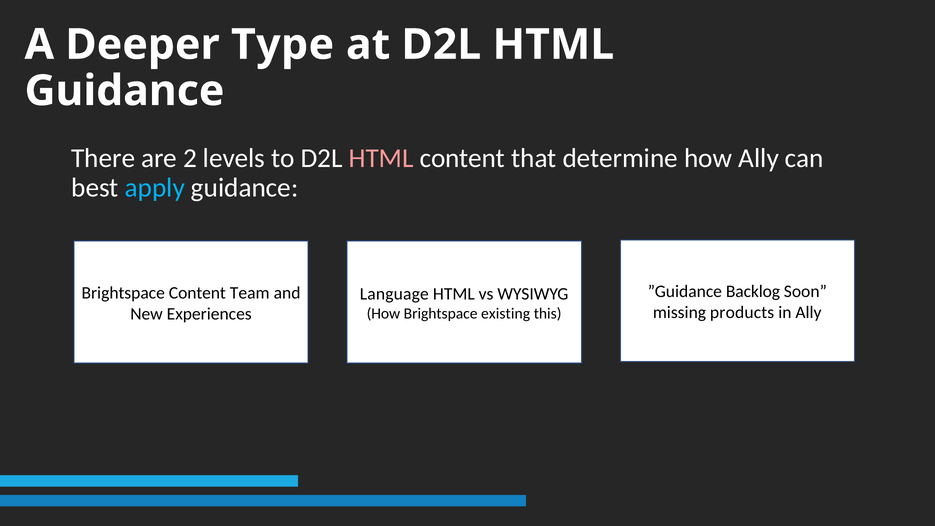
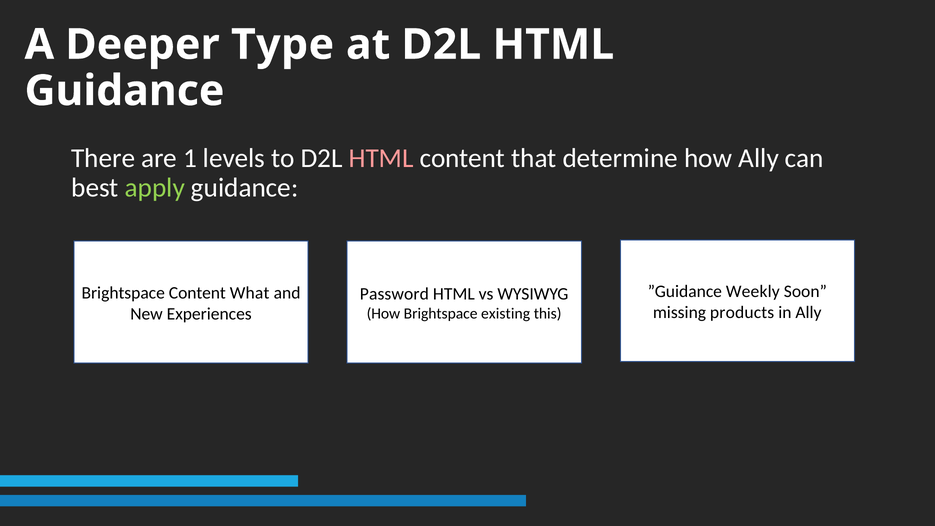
2: 2 -> 1
apply colour: light blue -> light green
Backlog: Backlog -> Weekly
Team: Team -> What
Language: Language -> Password
